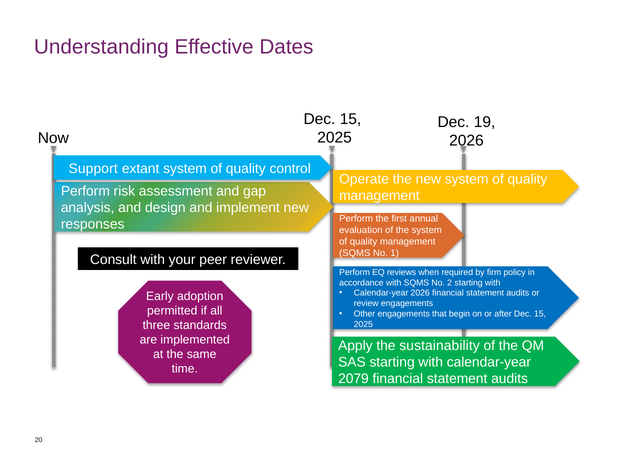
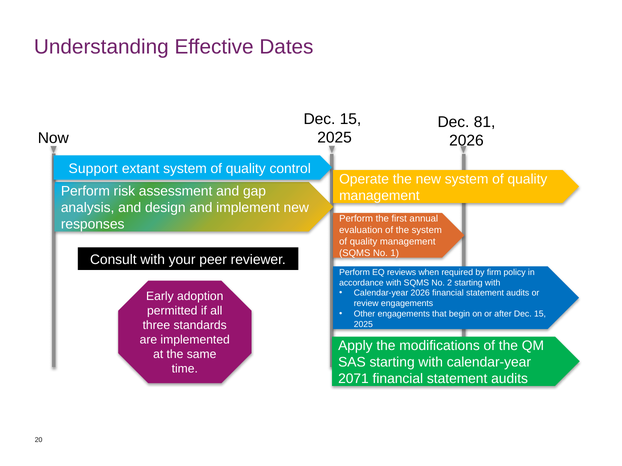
19: 19 -> 81
sustainability: sustainability -> modifications
2079: 2079 -> 2071
